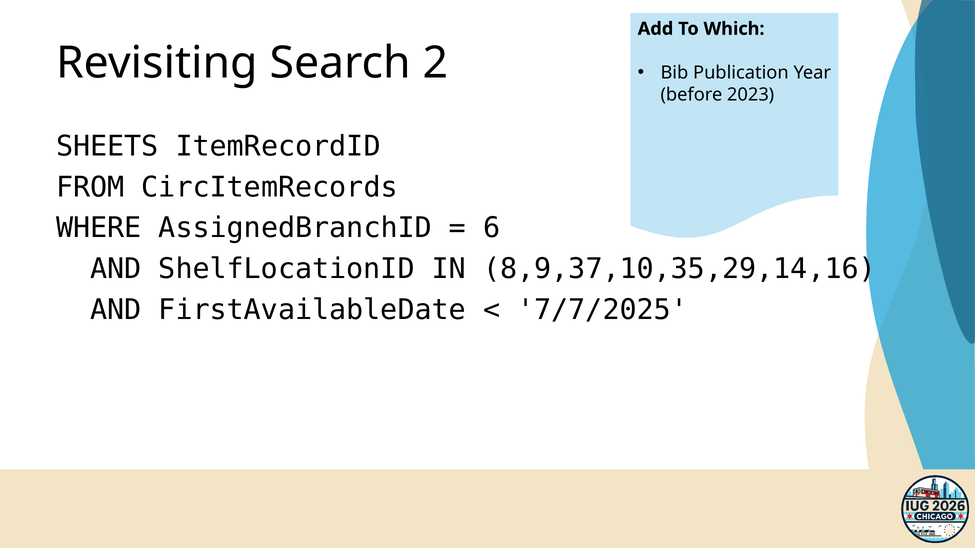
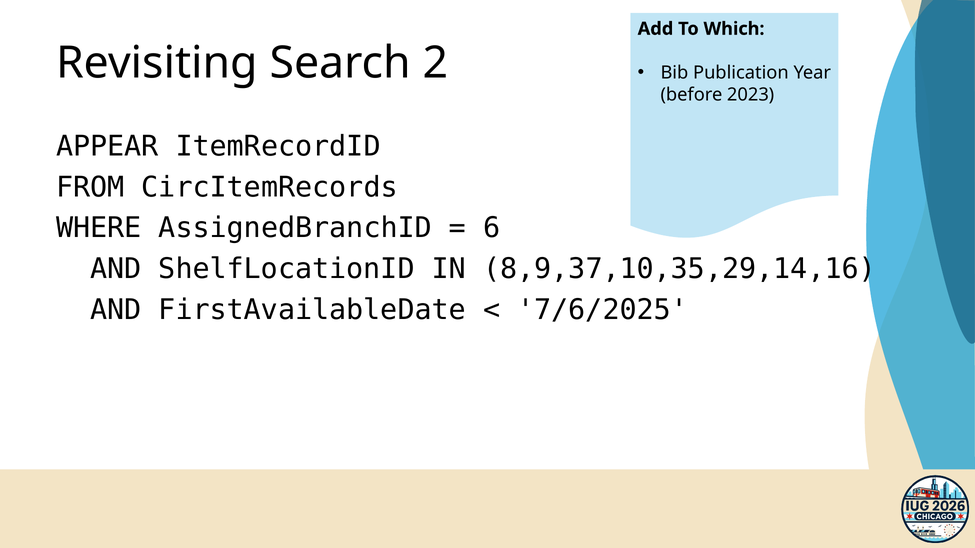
SHEETS: SHEETS -> APPEAR
7/7/2025: 7/7/2025 -> 7/6/2025
